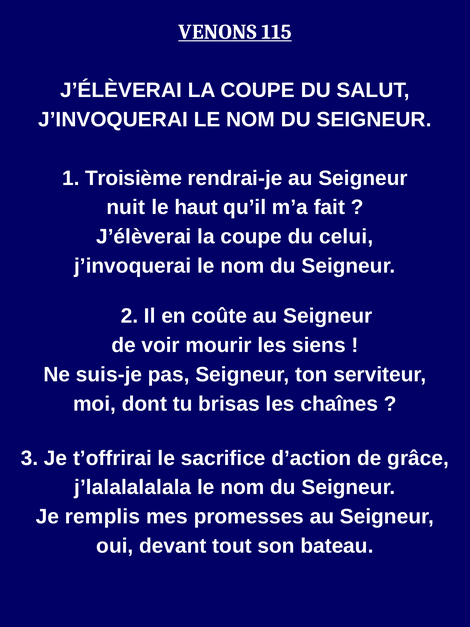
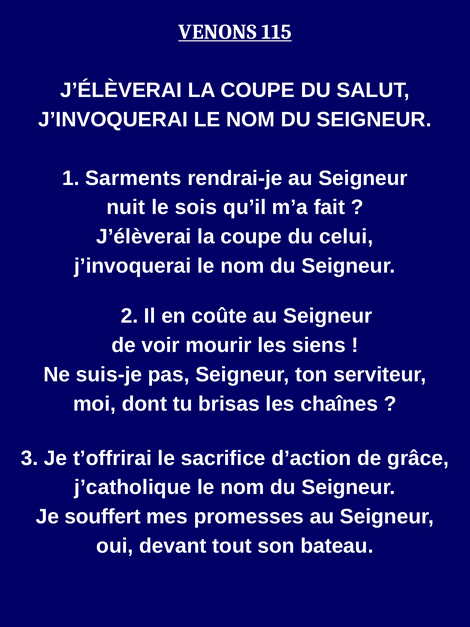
Troisième: Troisième -> Sarments
haut: haut -> sois
j’lalalalalala: j’lalalalalala -> j’catholique
remplis: remplis -> souffert
